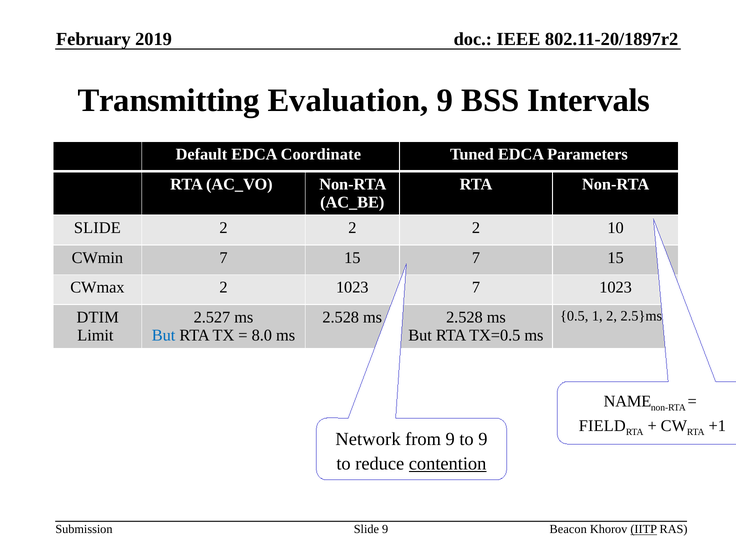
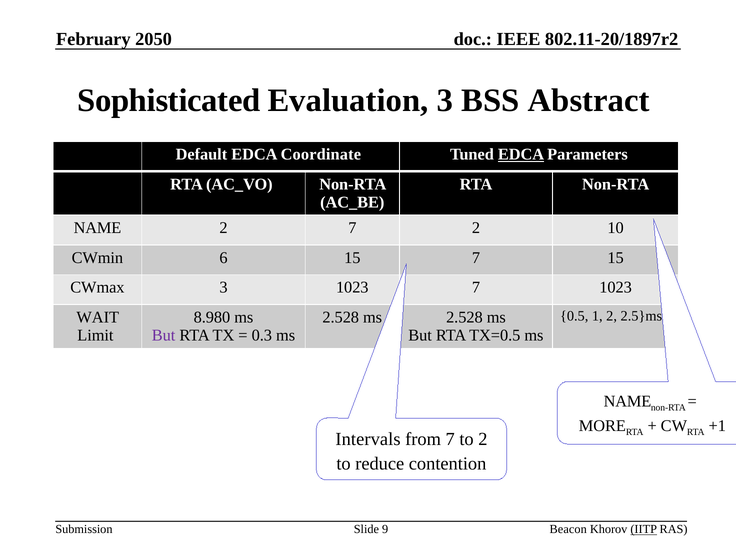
2019: 2019 -> 2050
Transmitting: Transmitting -> Sophisticated
Evaluation 9: 9 -> 3
Intervals: Intervals -> Abstract
EDCA at (521, 154) underline: none -> present
SLIDE at (97, 228): SLIDE -> NAME
2 at (352, 228): 2 -> 7
CWmin 7: 7 -> 6
CWmax 2: 2 -> 3
DTIM: DTIM -> WAIT
2.527: 2.527 -> 8.980
But at (164, 336) colour: blue -> purple
8.0: 8.0 -> 0.3
FIELD: FIELD -> MORE
Network: Network -> Intervals
from 9: 9 -> 7
to 9: 9 -> 2
contention underline: present -> none
